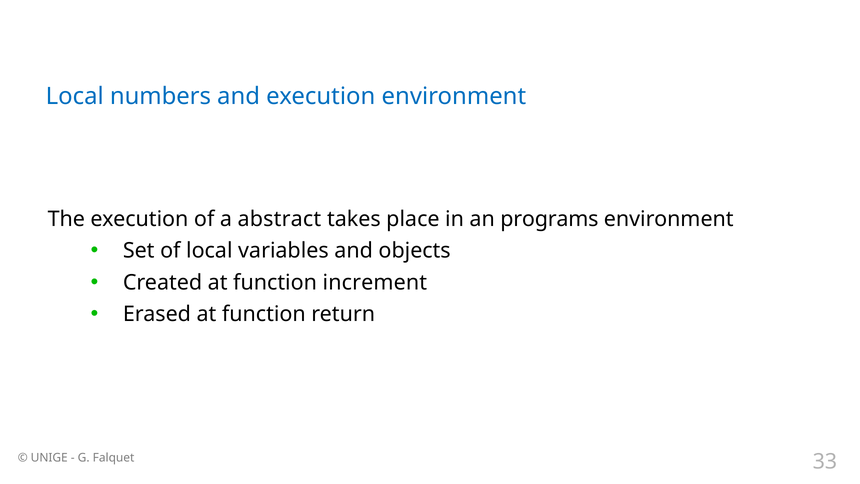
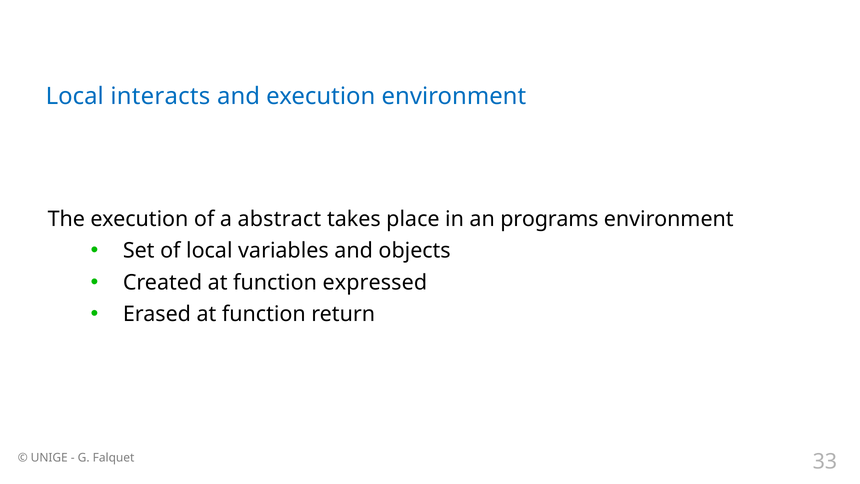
numbers: numbers -> interacts
increment: increment -> expressed
